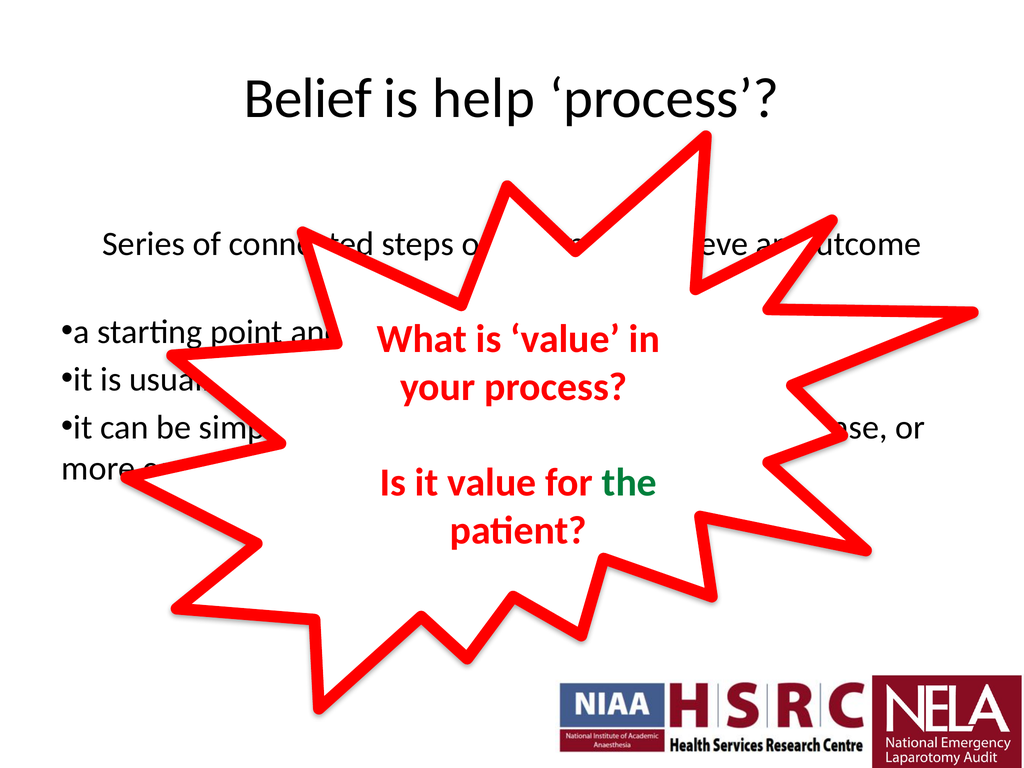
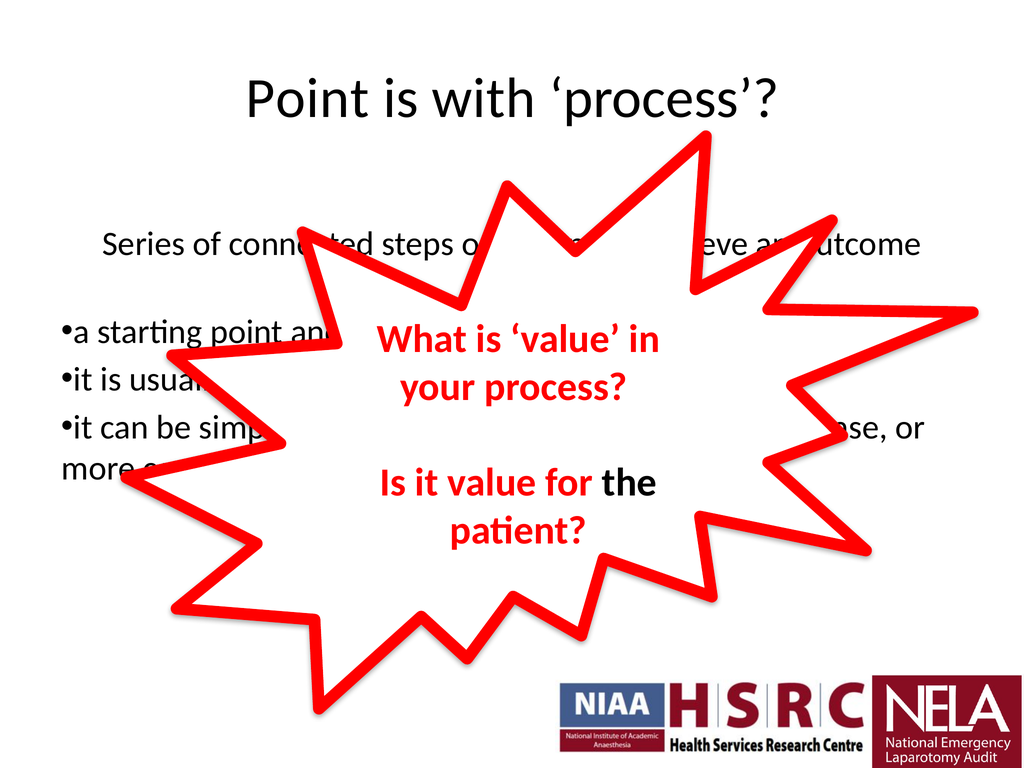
Belief at (308, 99): Belief -> Point
help: help -> with
the at (629, 483) colour: green -> black
